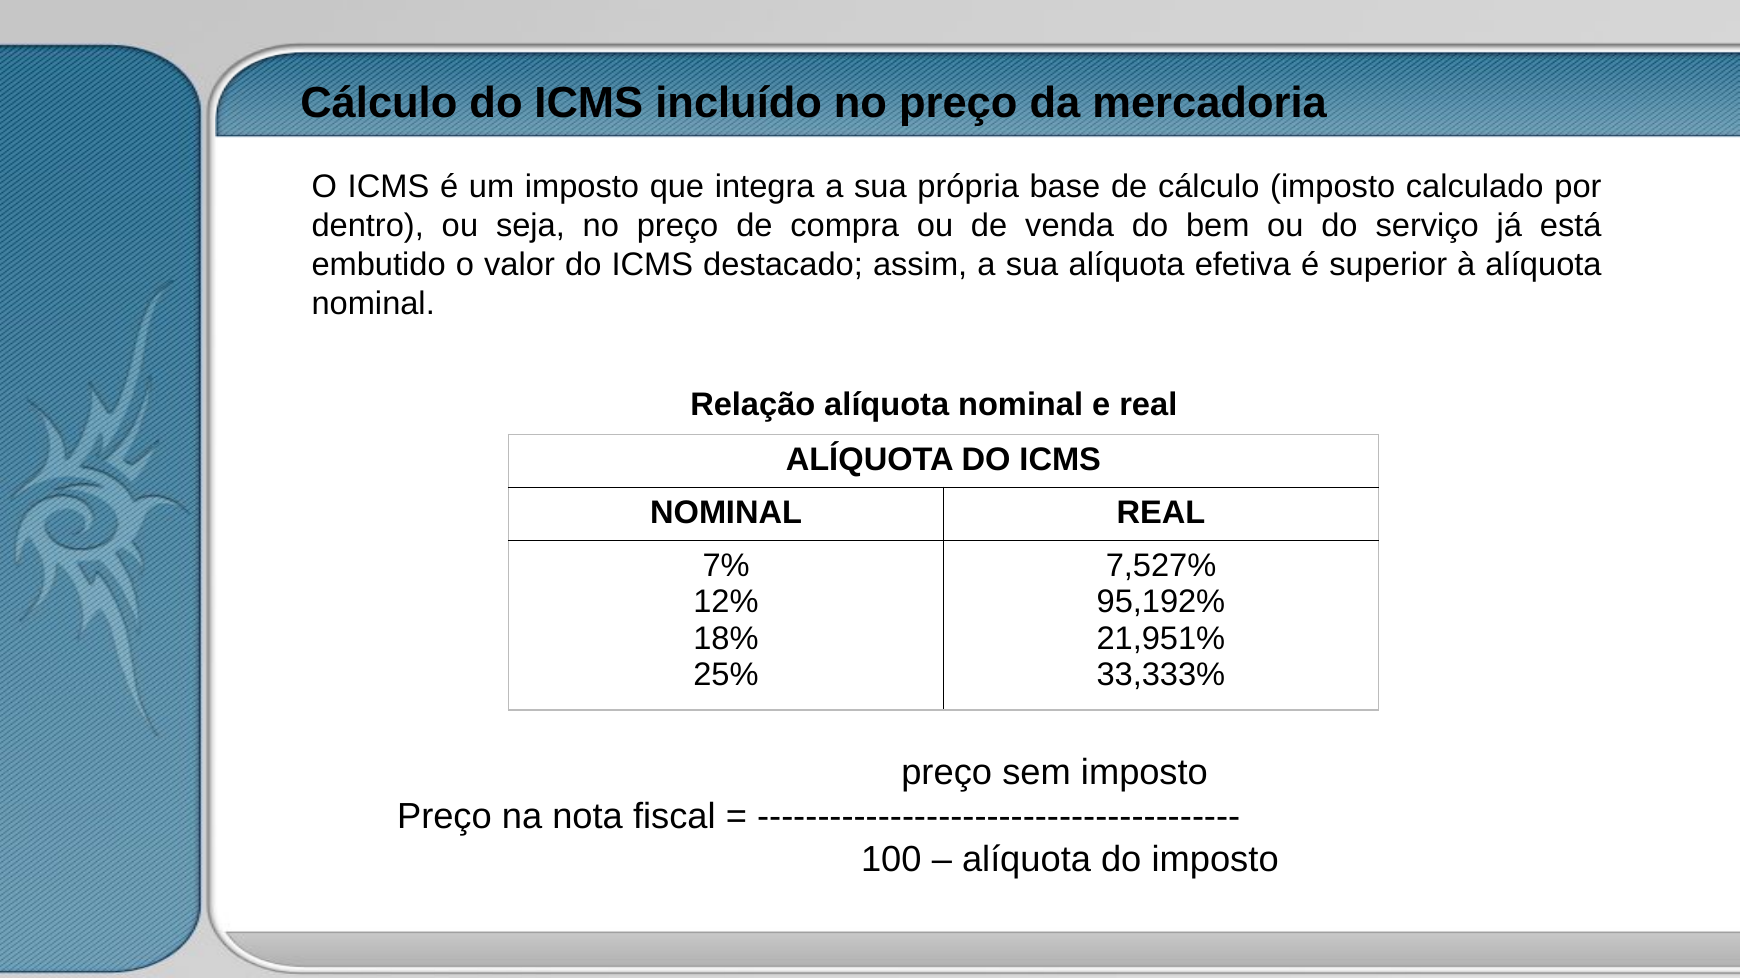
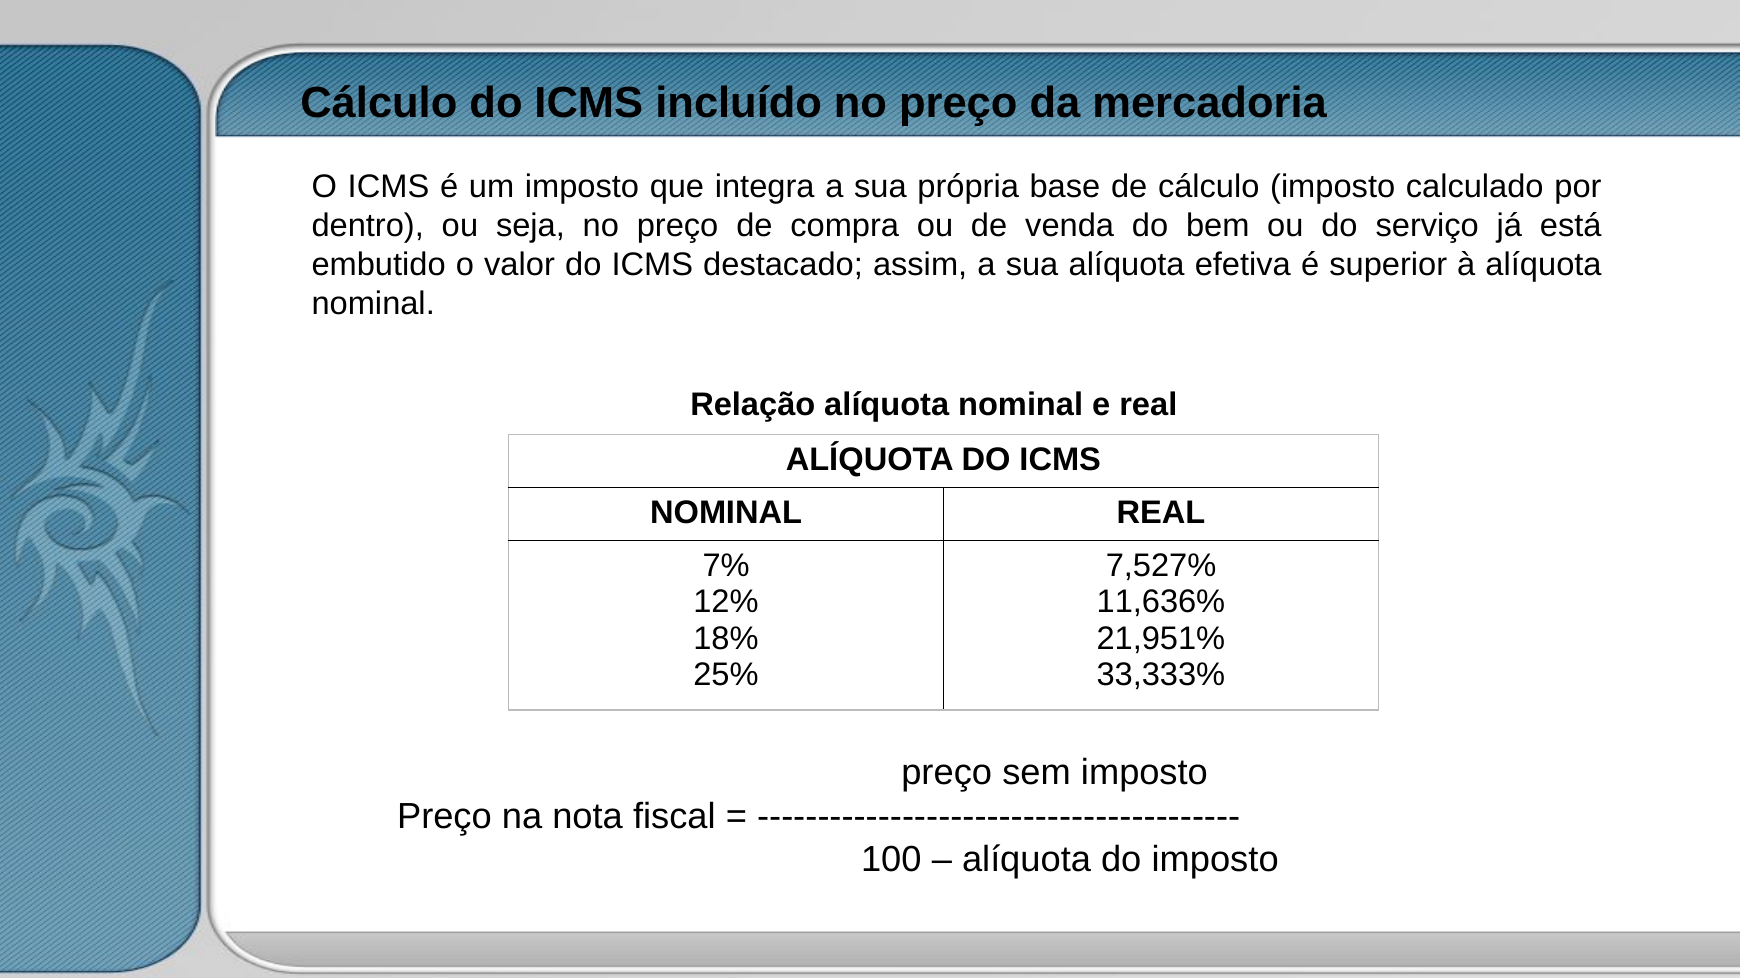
95,192%: 95,192% -> 11,636%
